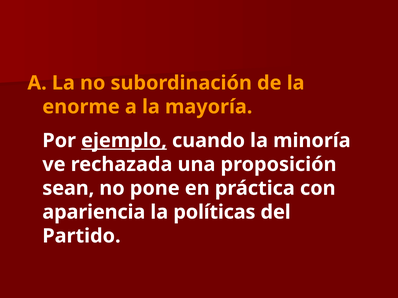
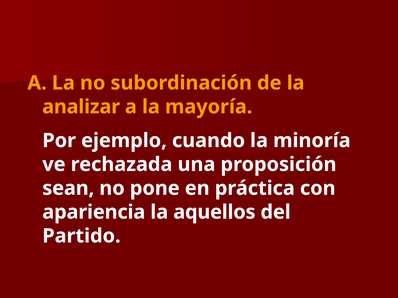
enorme: enorme -> analizar
ejemplo underline: present -> none
políticas: políticas -> aquellos
